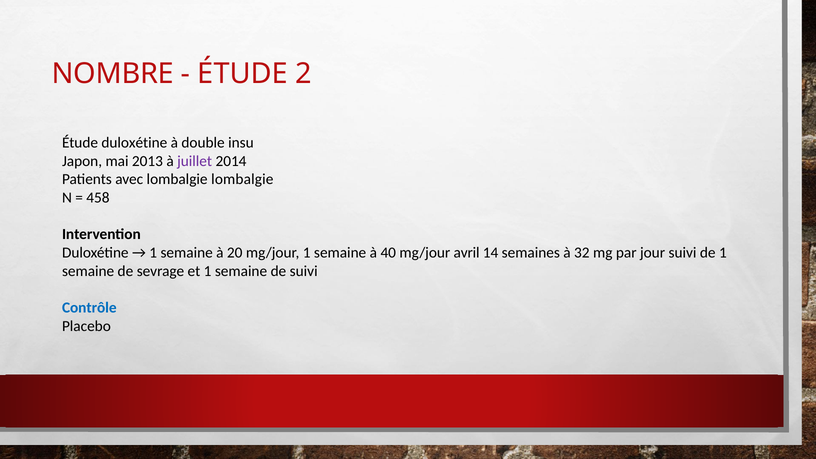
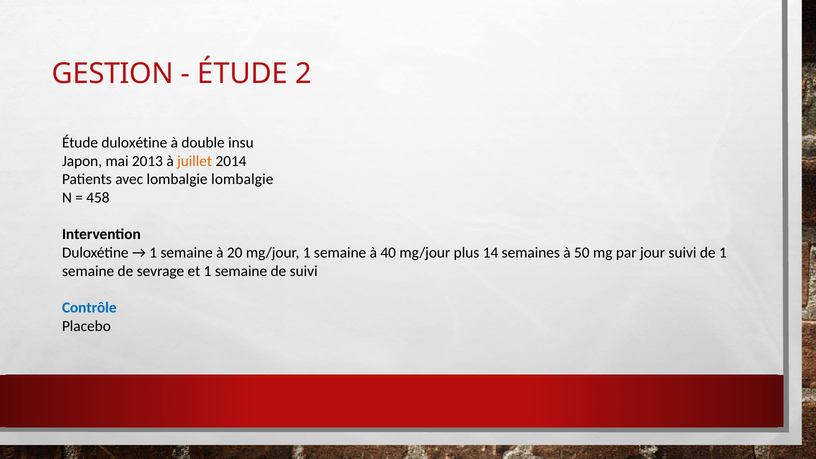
NOMBRE: NOMBRE -> GESTION
juillet colour: purple -> orange
avril: avril -> plus
32: 32 -> 50
